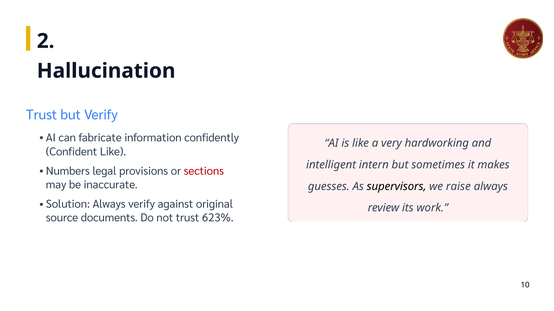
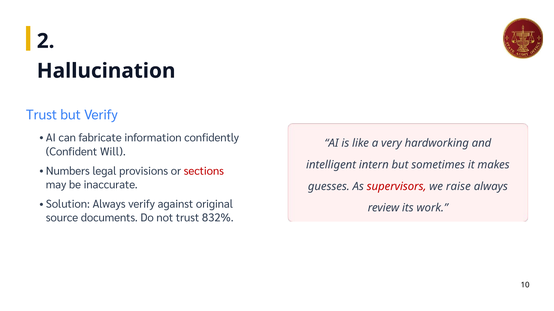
Confident Like: Like -> Will
supervisors colour: black -> red
623%: 623% -> 832%
